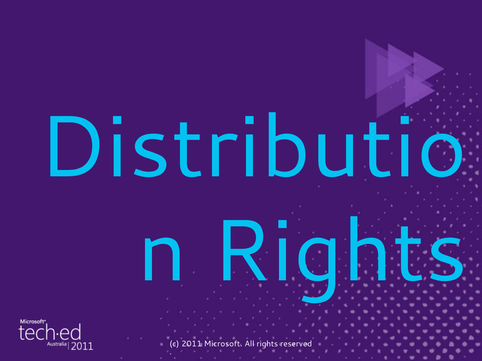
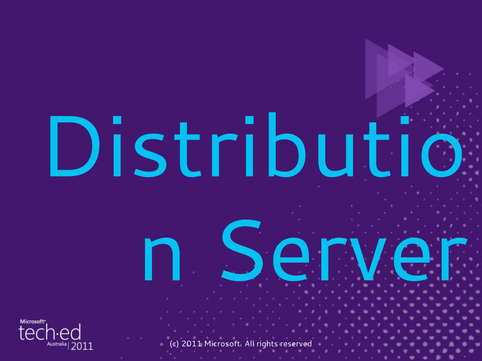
Rights at (340, 252): Rights -> Server
